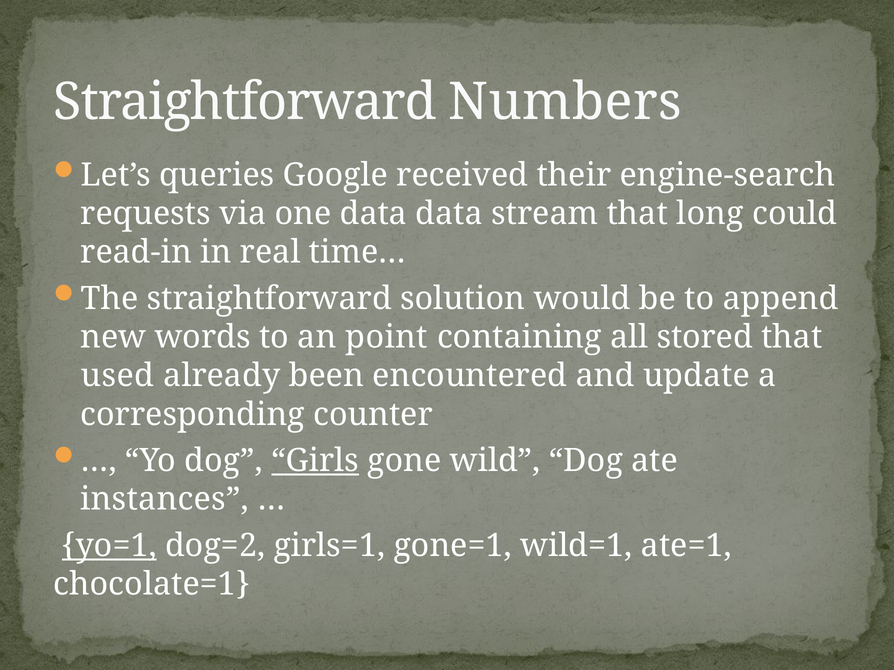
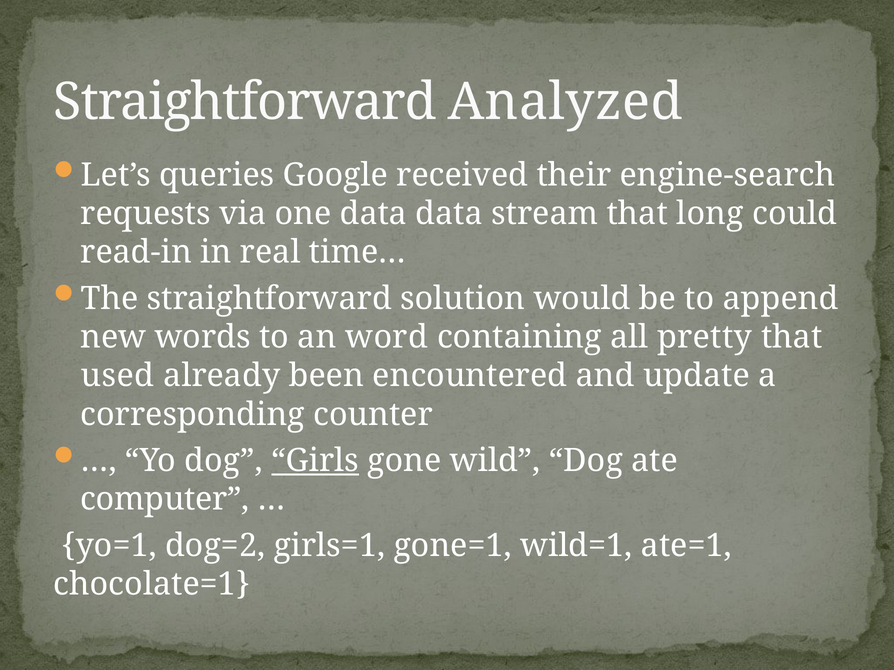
Numbers: Numbers -> Analyzed
point: point -> word
stored: stored -> pretty
instances: instances -> computer
yo=1 underline: present -> none
